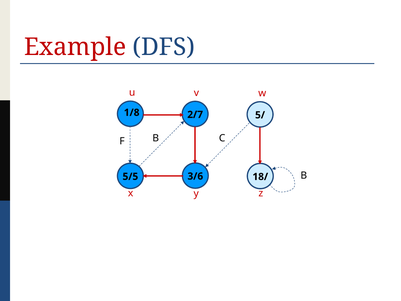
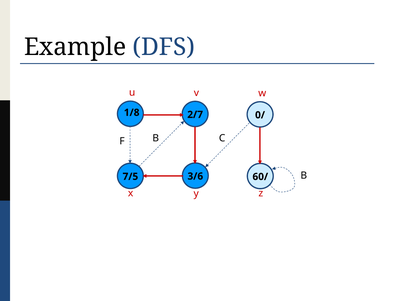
Example colour: red -> black
5/: 5/ -> 0/
5/5: 5/5 -> 7/5
18/: 18/ -> 60/
